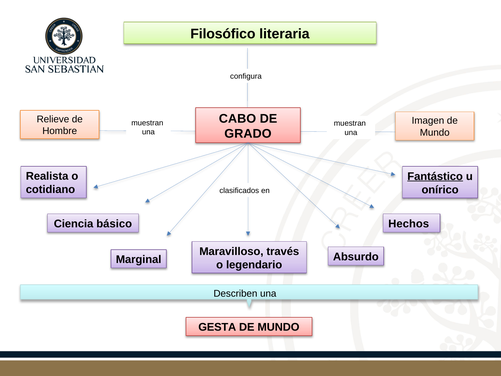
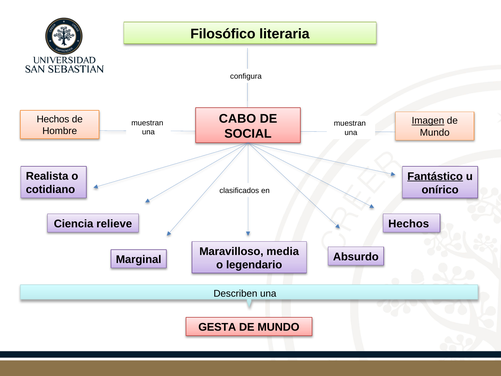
Relieve at (53, 119): Relieve -> Hechos
Imagen underline: none -> present
GRADO: GRADO -> SOCIAL
básico: básico -> relieve
través: través -> media
